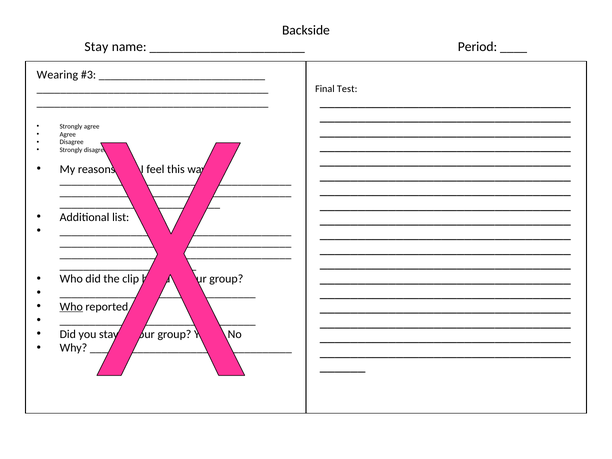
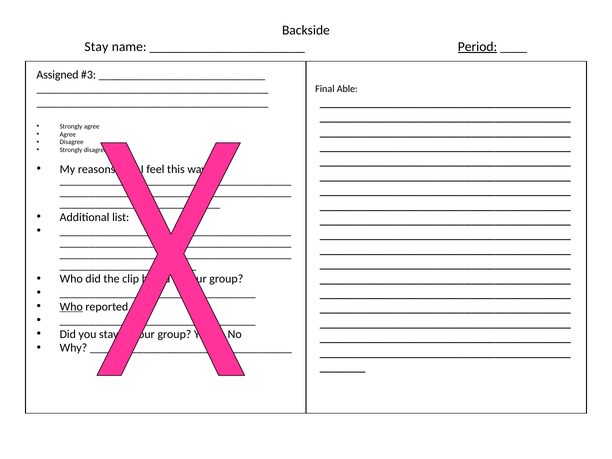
Period underline: none -> present
Wearing: Wearing -> Assigned
Test: Test -> Able
